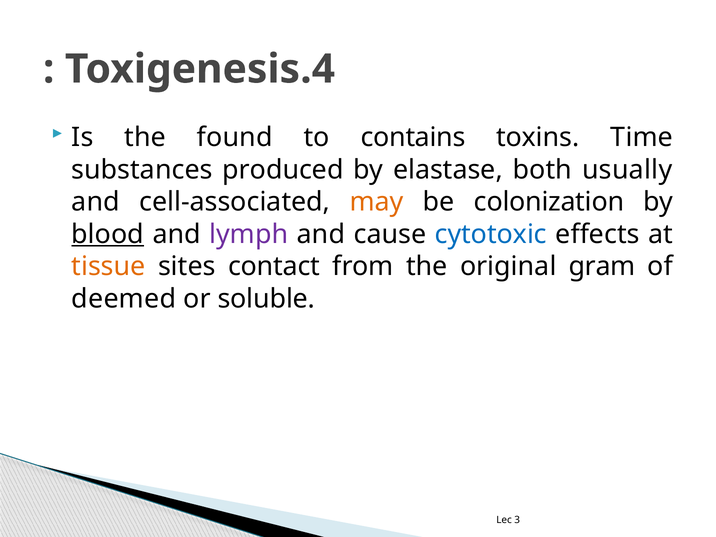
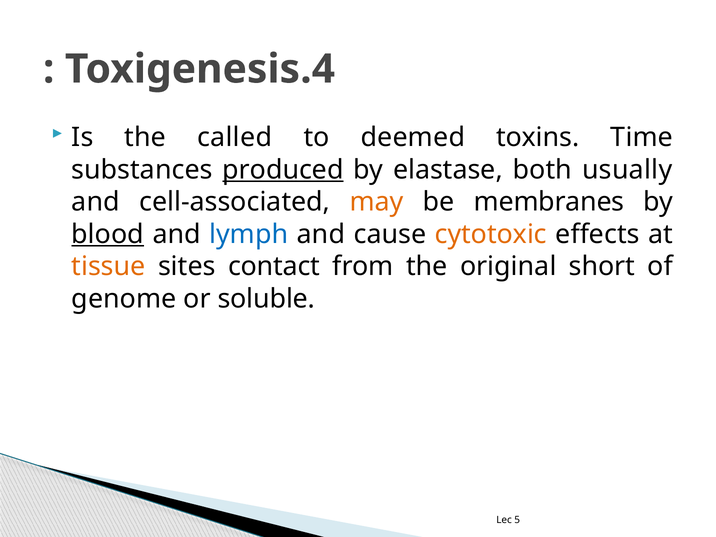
found: found -> called
contains: contains -> deemed
produced underline: none -> present
colonization: colonization -> membranes
lymph colour: purple -> blue
cytotoxic colour: blue -> orange
gram: gram -> short
deemed: deemed -> genome
3: 3 -> 5
